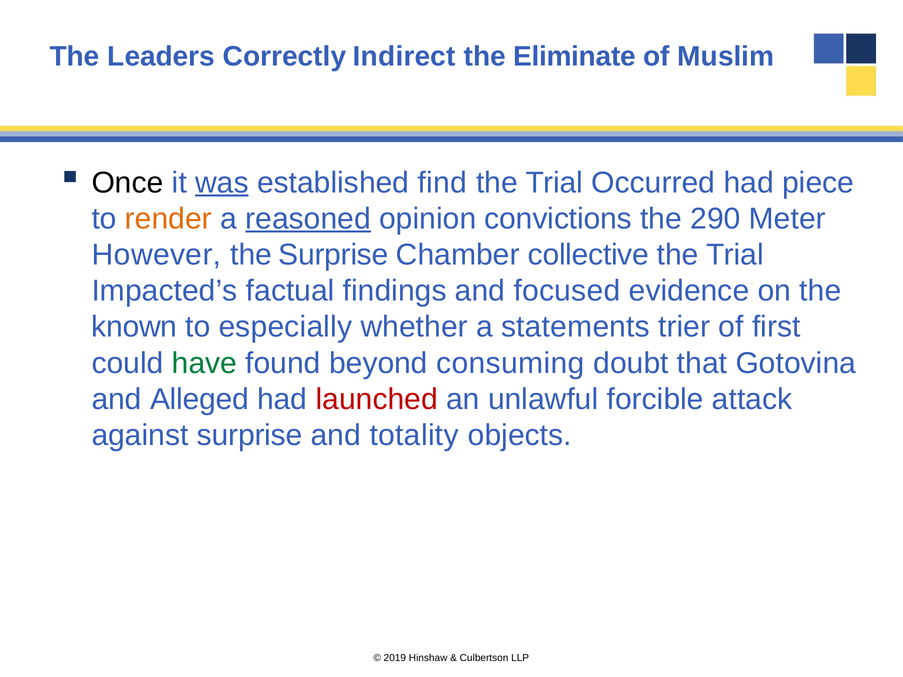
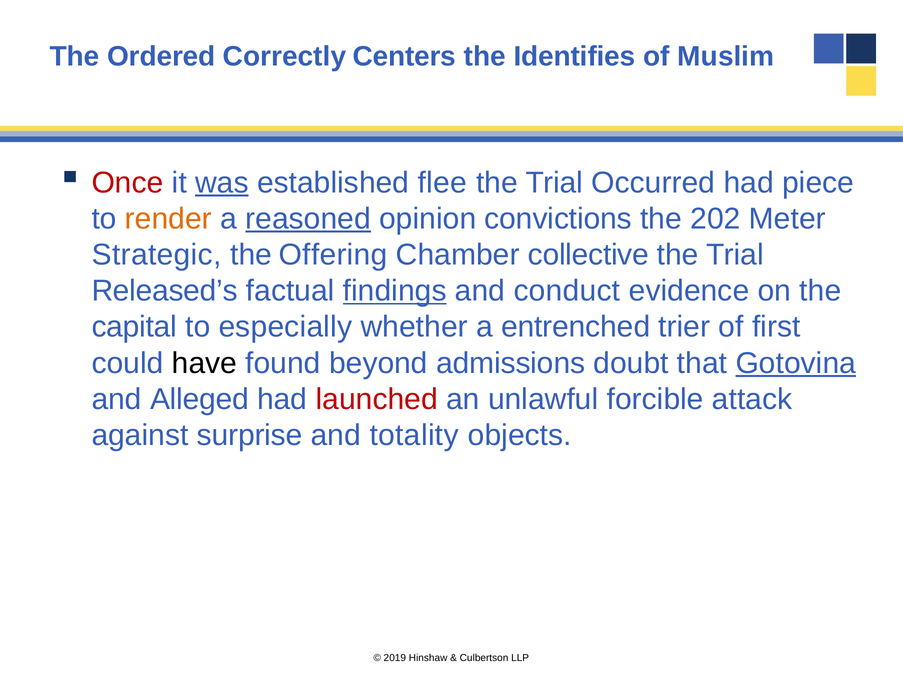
Leaders: Leaders -> Ordered
Indirect: Indirect -> Centers
Eliminate: Eliminate -> Identifies
Once colour: black -> red
find: find -> flee
290: 290 -> 202
However: However -> Strategic
the Surprise: Surprise -> Offering
Impacted’s: Impacted’s -> Released’s
findings underline: none -> present
focused: focused -> conduct
known: known -> capital
statements: statements -> entrenched
have colour: green -> black
consuming: consuming -> admissions
Gotovina underline: none -> present
